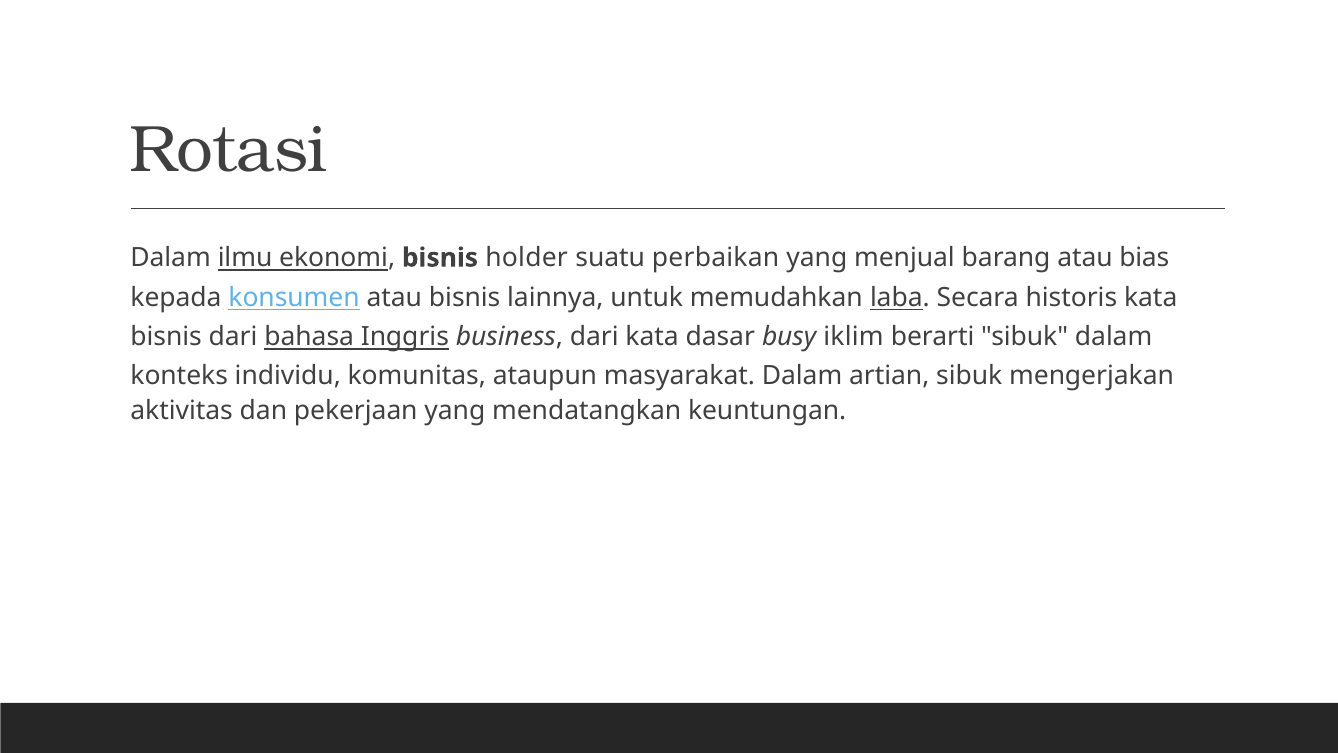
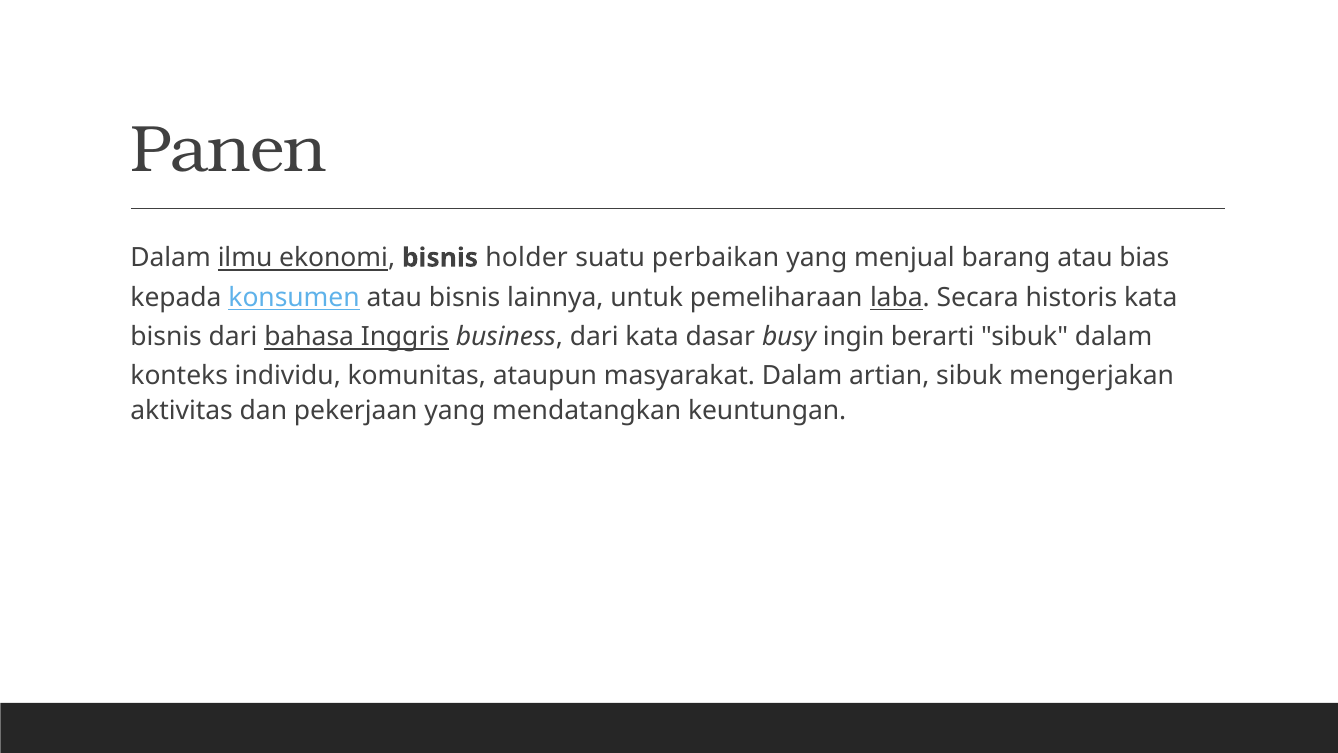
Rotasi: Rotasi -> Panen
memudahkan: memudahkan -> pemeliharaan
iklim: iklim -> ingin
